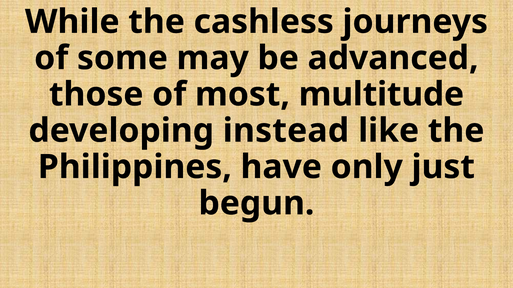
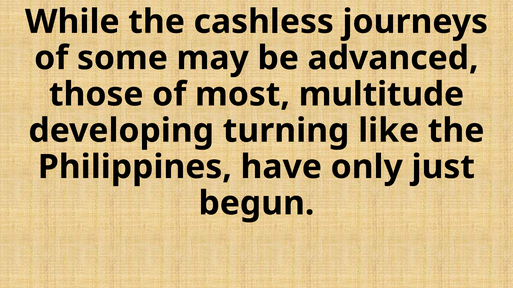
instead: instead -> turning
